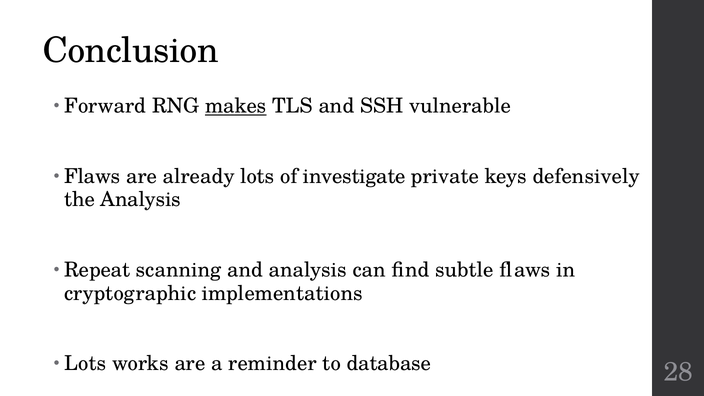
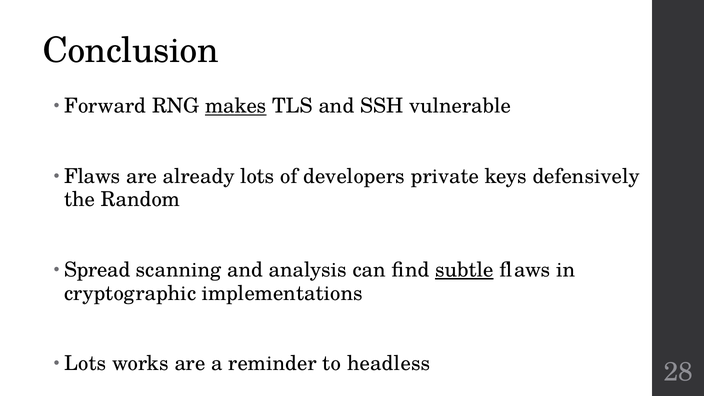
investigate: investigate -> developers
the Analysis: Analysis -> Random
Repeat: Repeat -> Spread
subtle underline: none -> present
database: database -> headless
